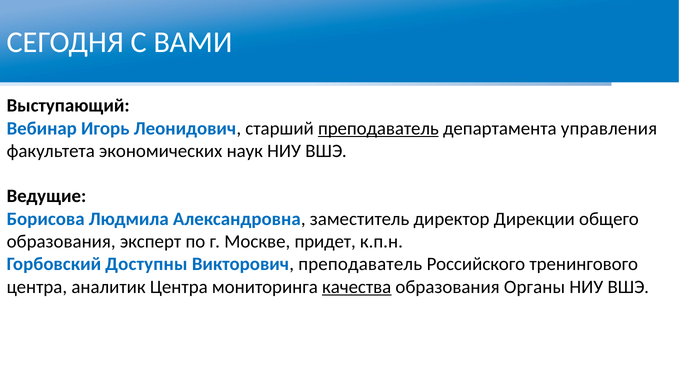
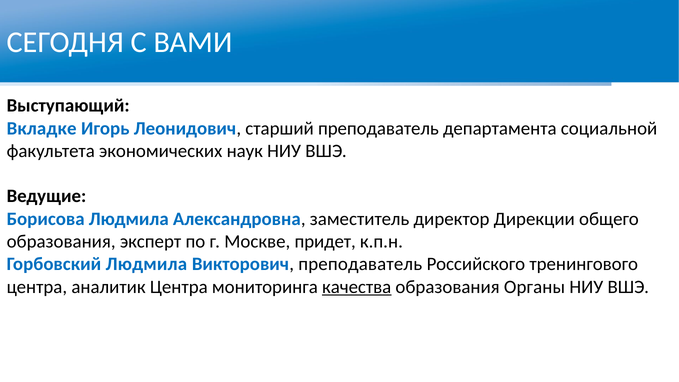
Вебинар: Вебинар -> Вкладке
преподаватель at (378, 128) underline: present -> none
управления: управления -> социальной
Горбовский Доступны: Доступны -> Людмила
